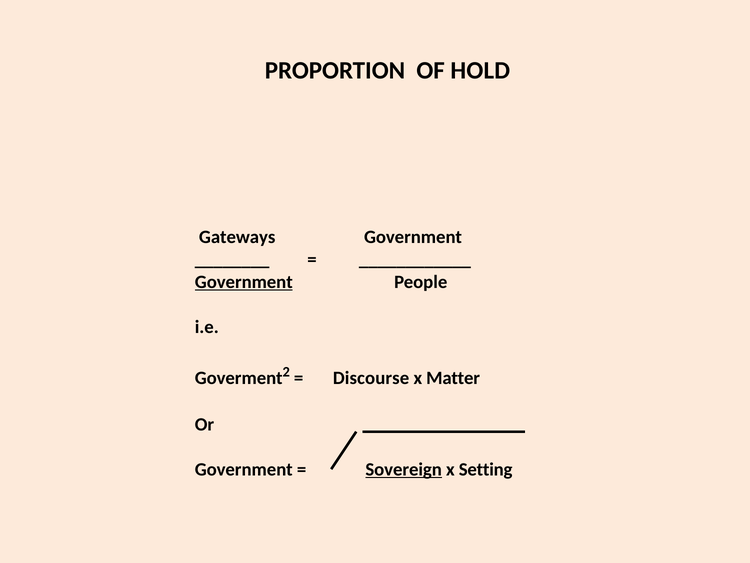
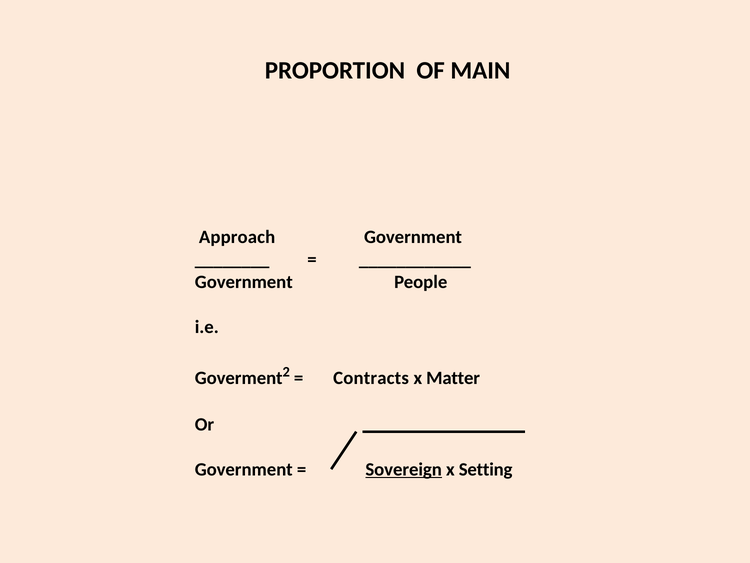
HOLD: HOLD -> MAIN
Gateways: Gateways -> Approach
Government at (244, 282) underline: present -> none
Discourse: Discourse -> Contracts
